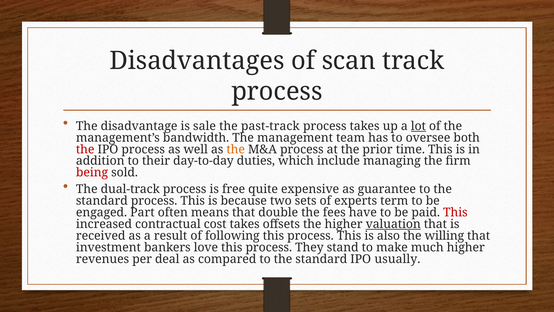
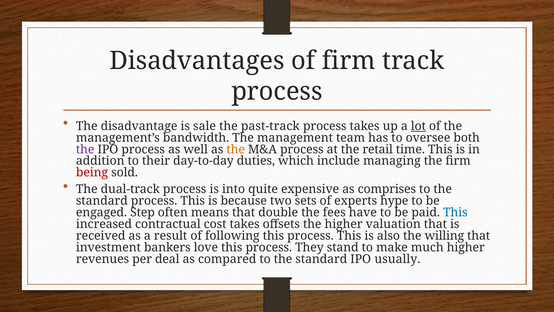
of scan: scan -> firm
the at (85, 149) colour: red -> purple
prior: prior -> retail
free: free -> into
guarantee: guarantee -> comprises
term: term -> hype
Part: Part -> Step
This at (455, 212) colour: red -> blue
valuation underline: present -> none
